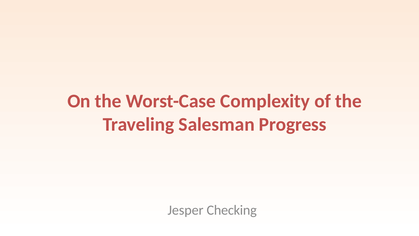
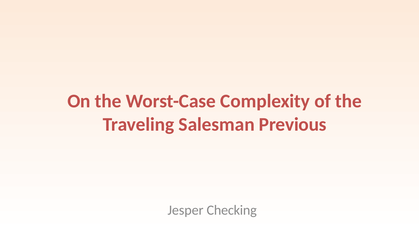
Progress: Progress -> Previous
